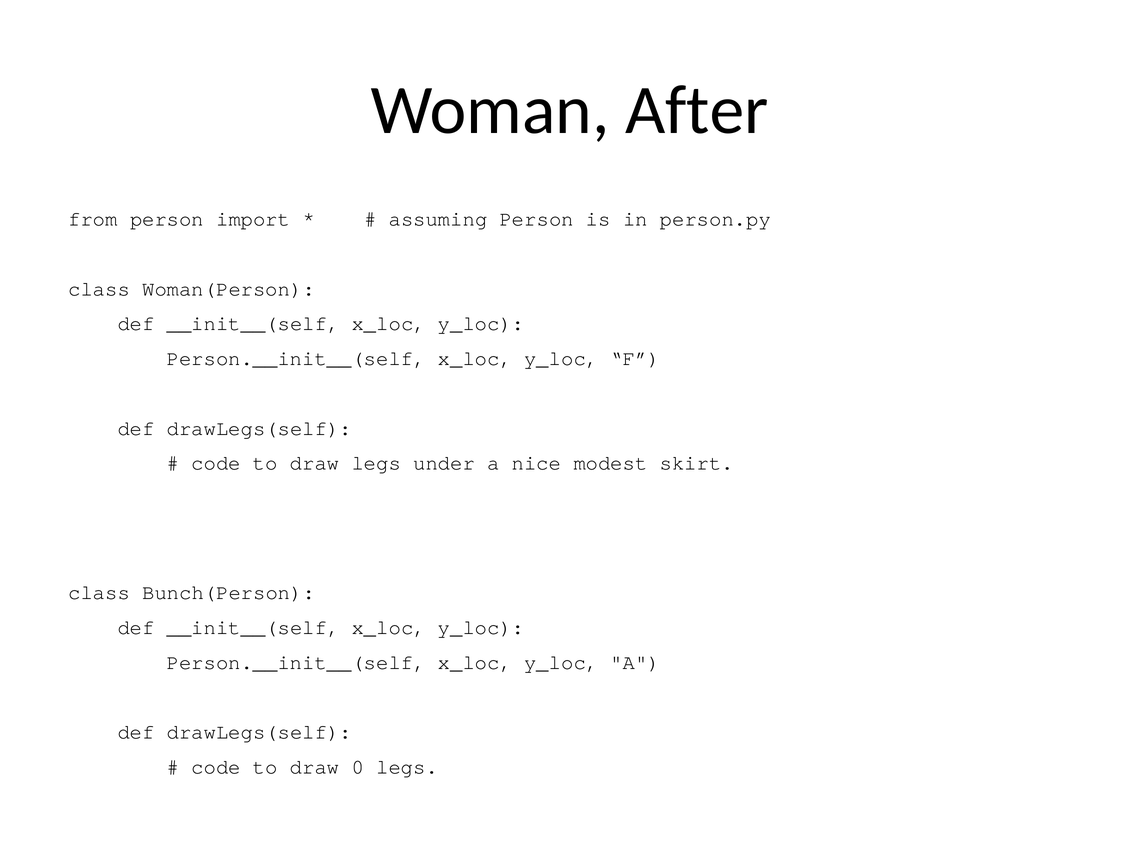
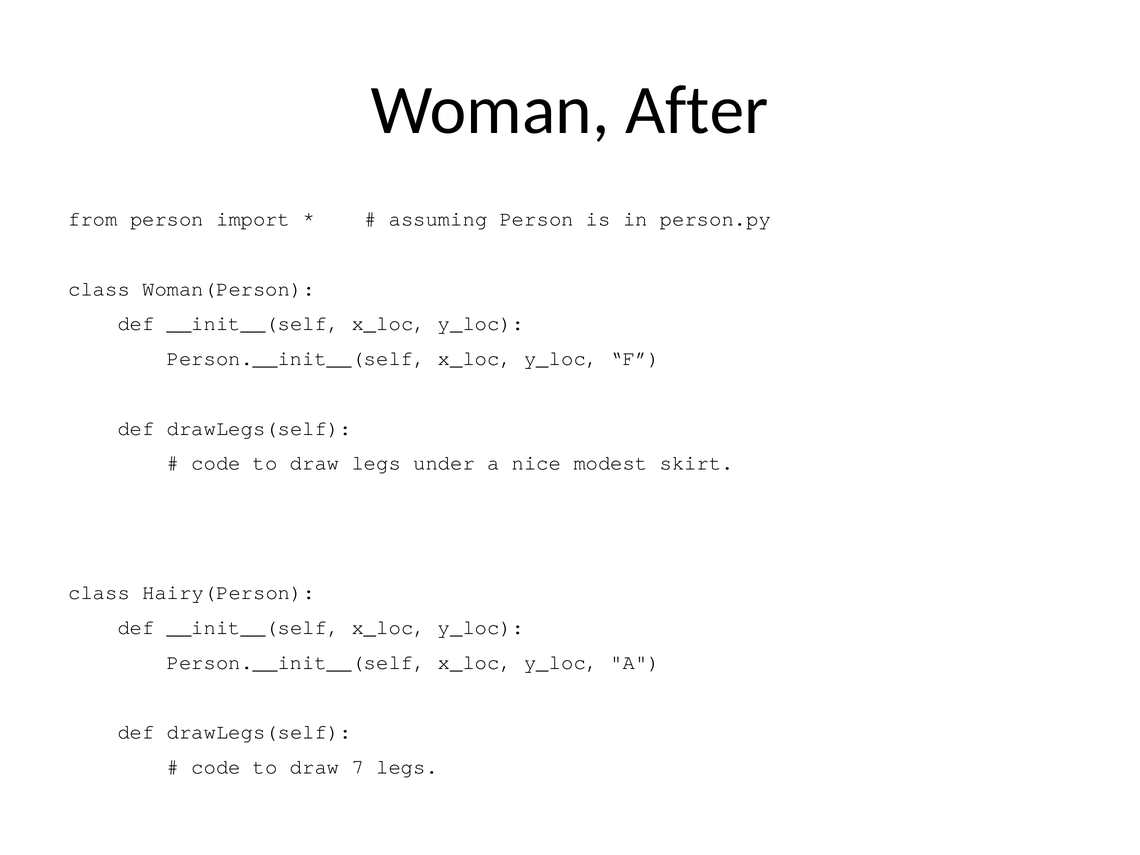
Bunch(Person: Bunch(Person -> Hairy(Person
0: 0 -> 7
